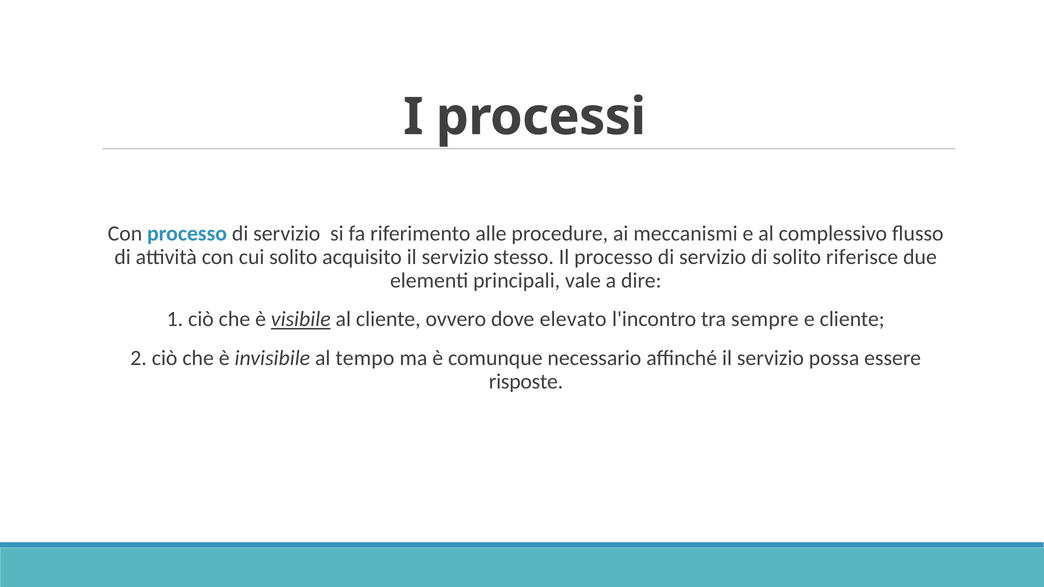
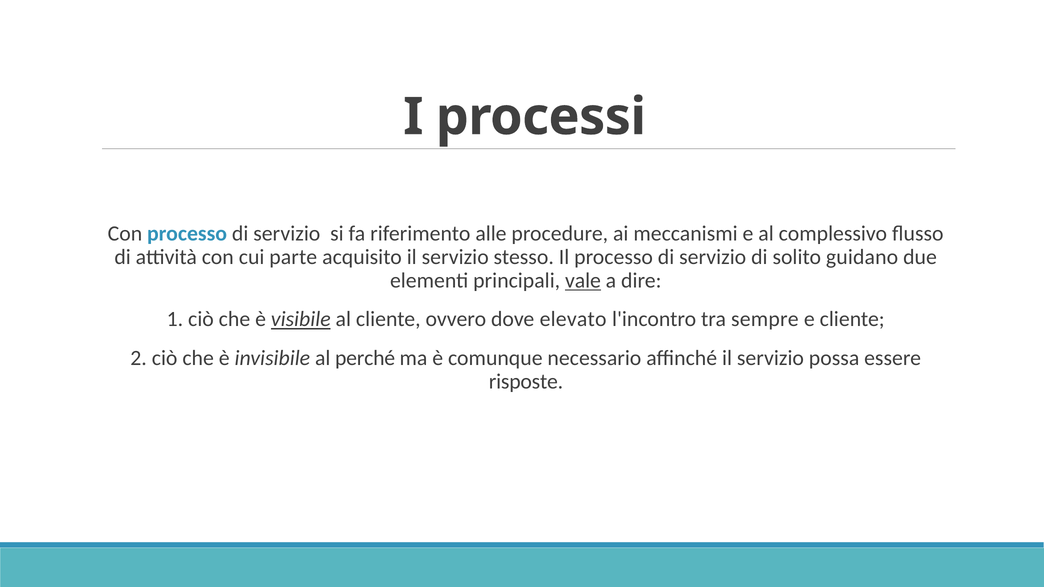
cui solito: solito -> parte
riferisce: riferisce -> guidano
vale underline: none -> present
tempo: tempo -> perché
